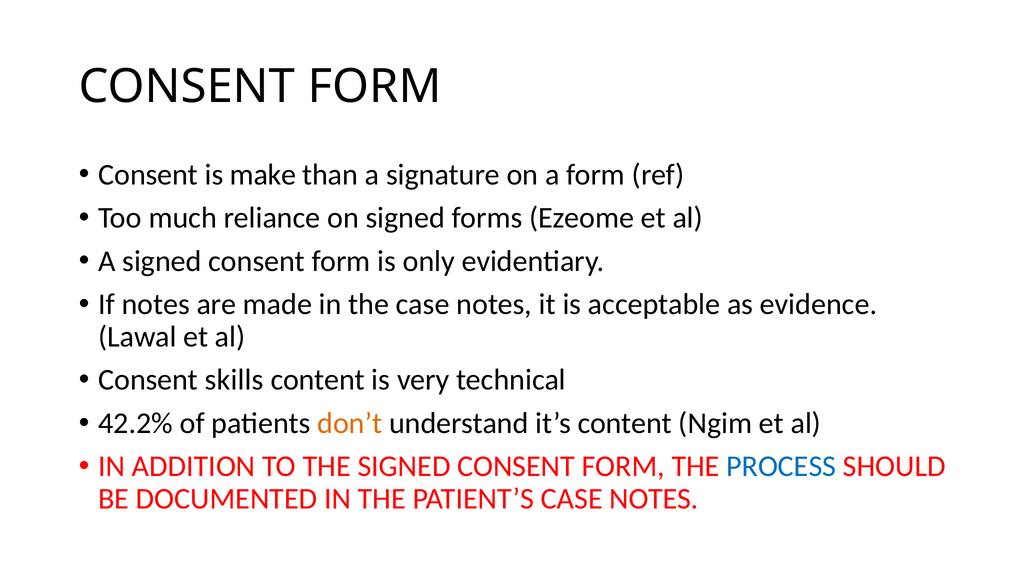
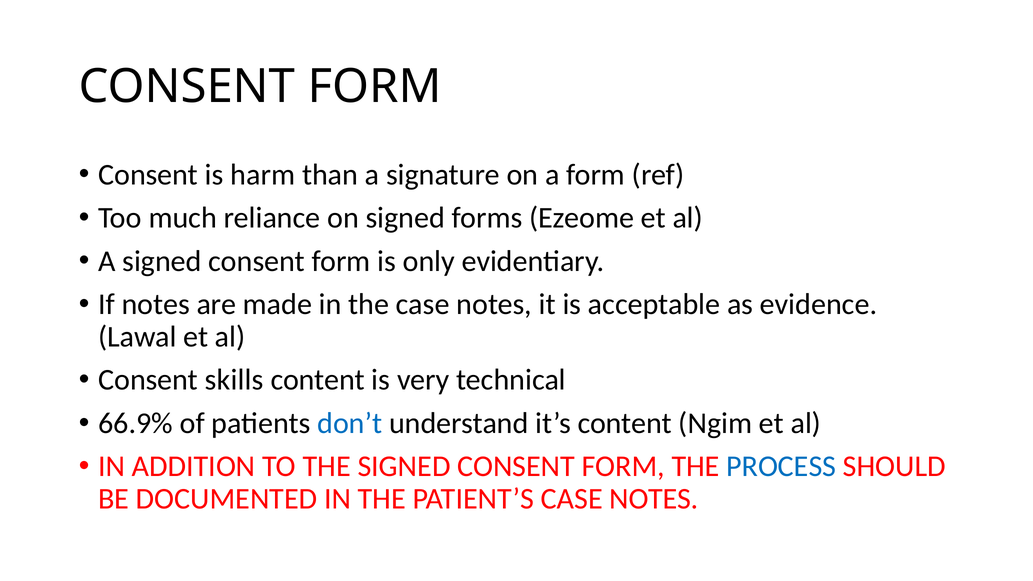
make: make -> harm
42.2%: 42.2% -> 66.9%
don’t colour: orange -> blue
